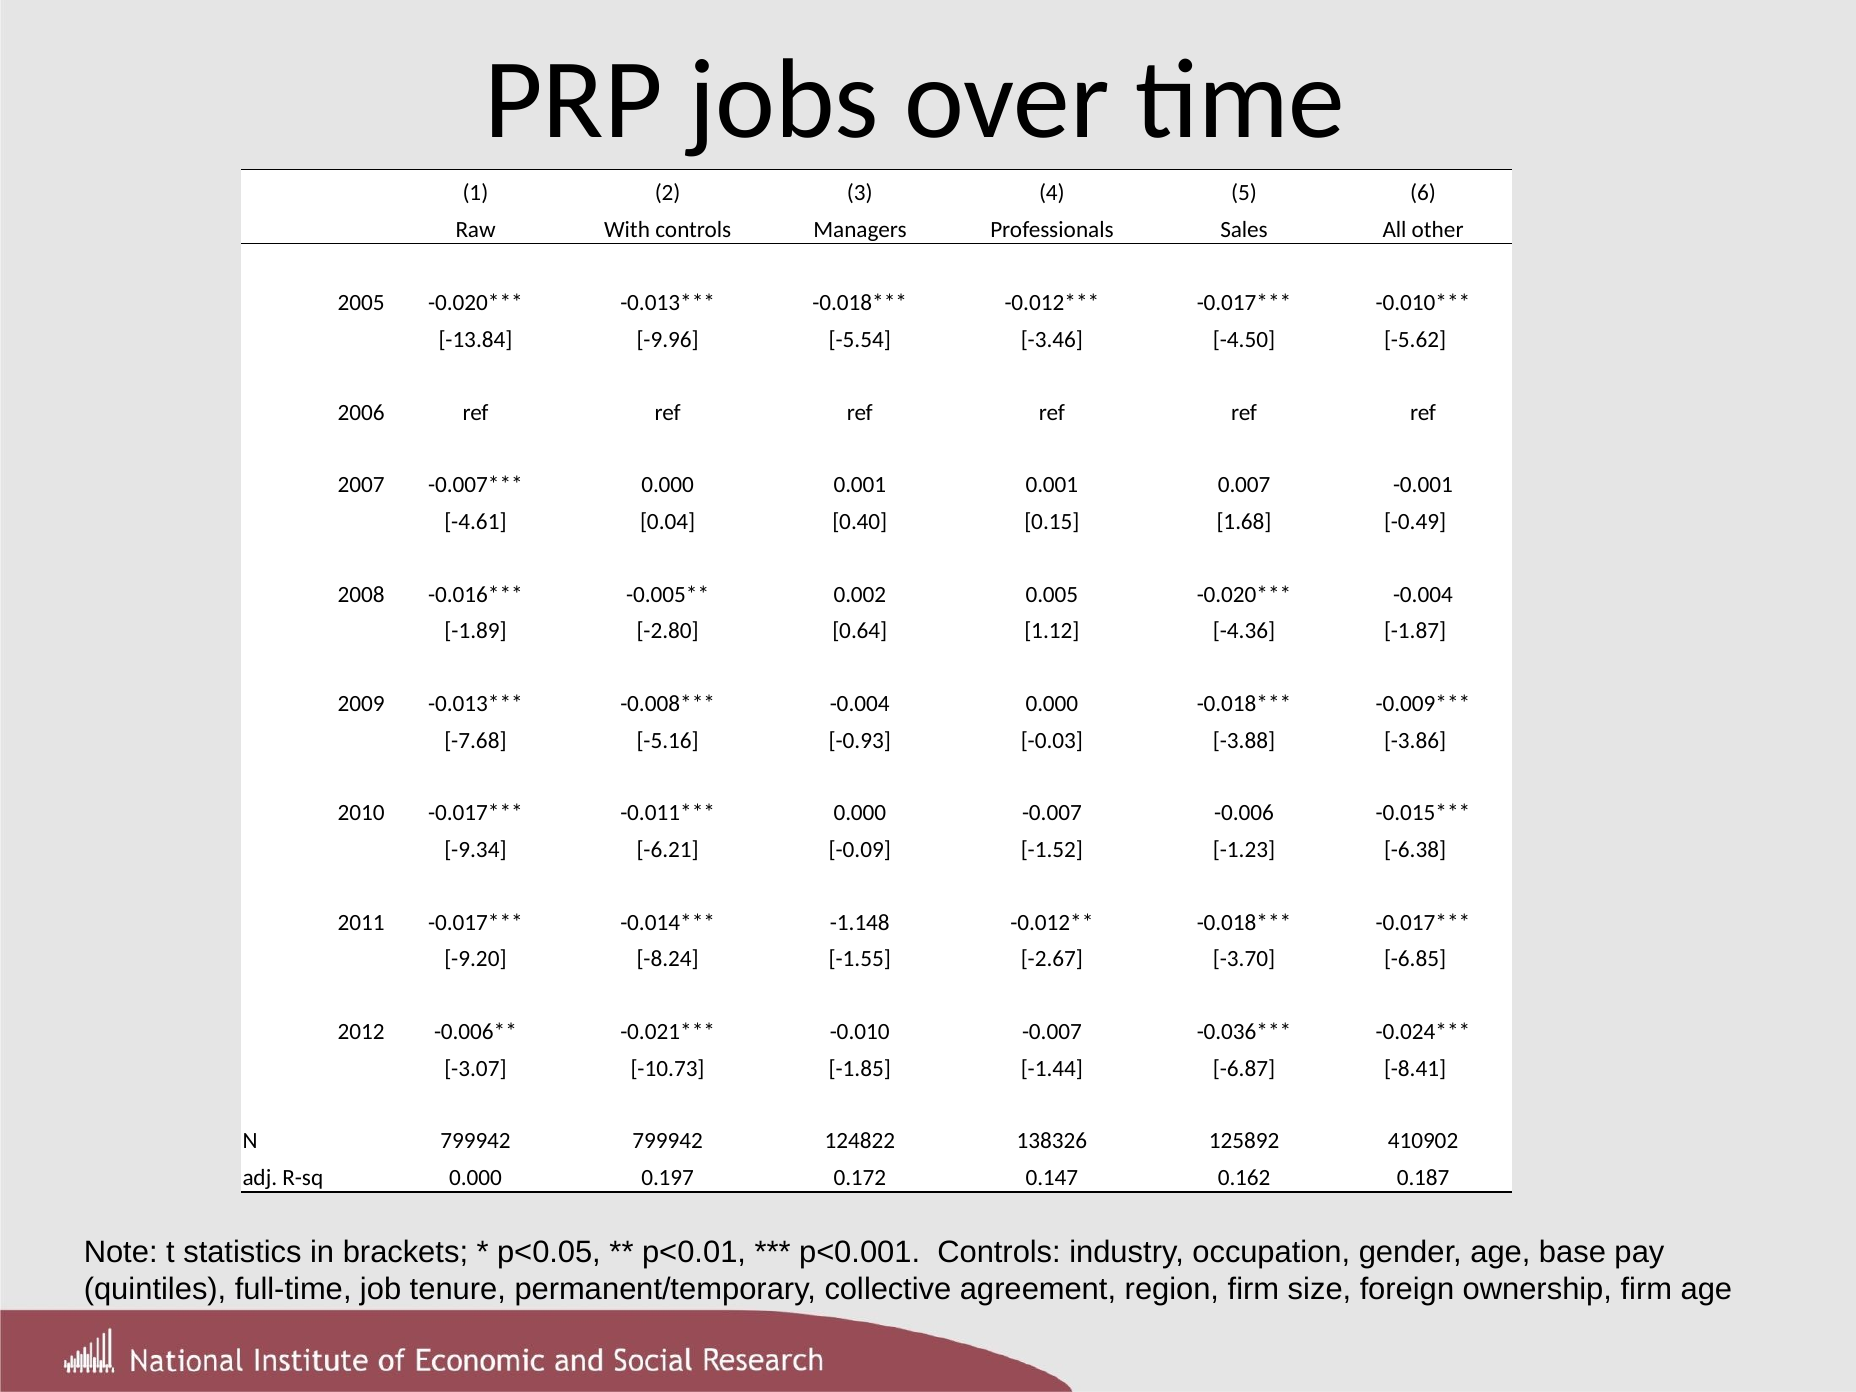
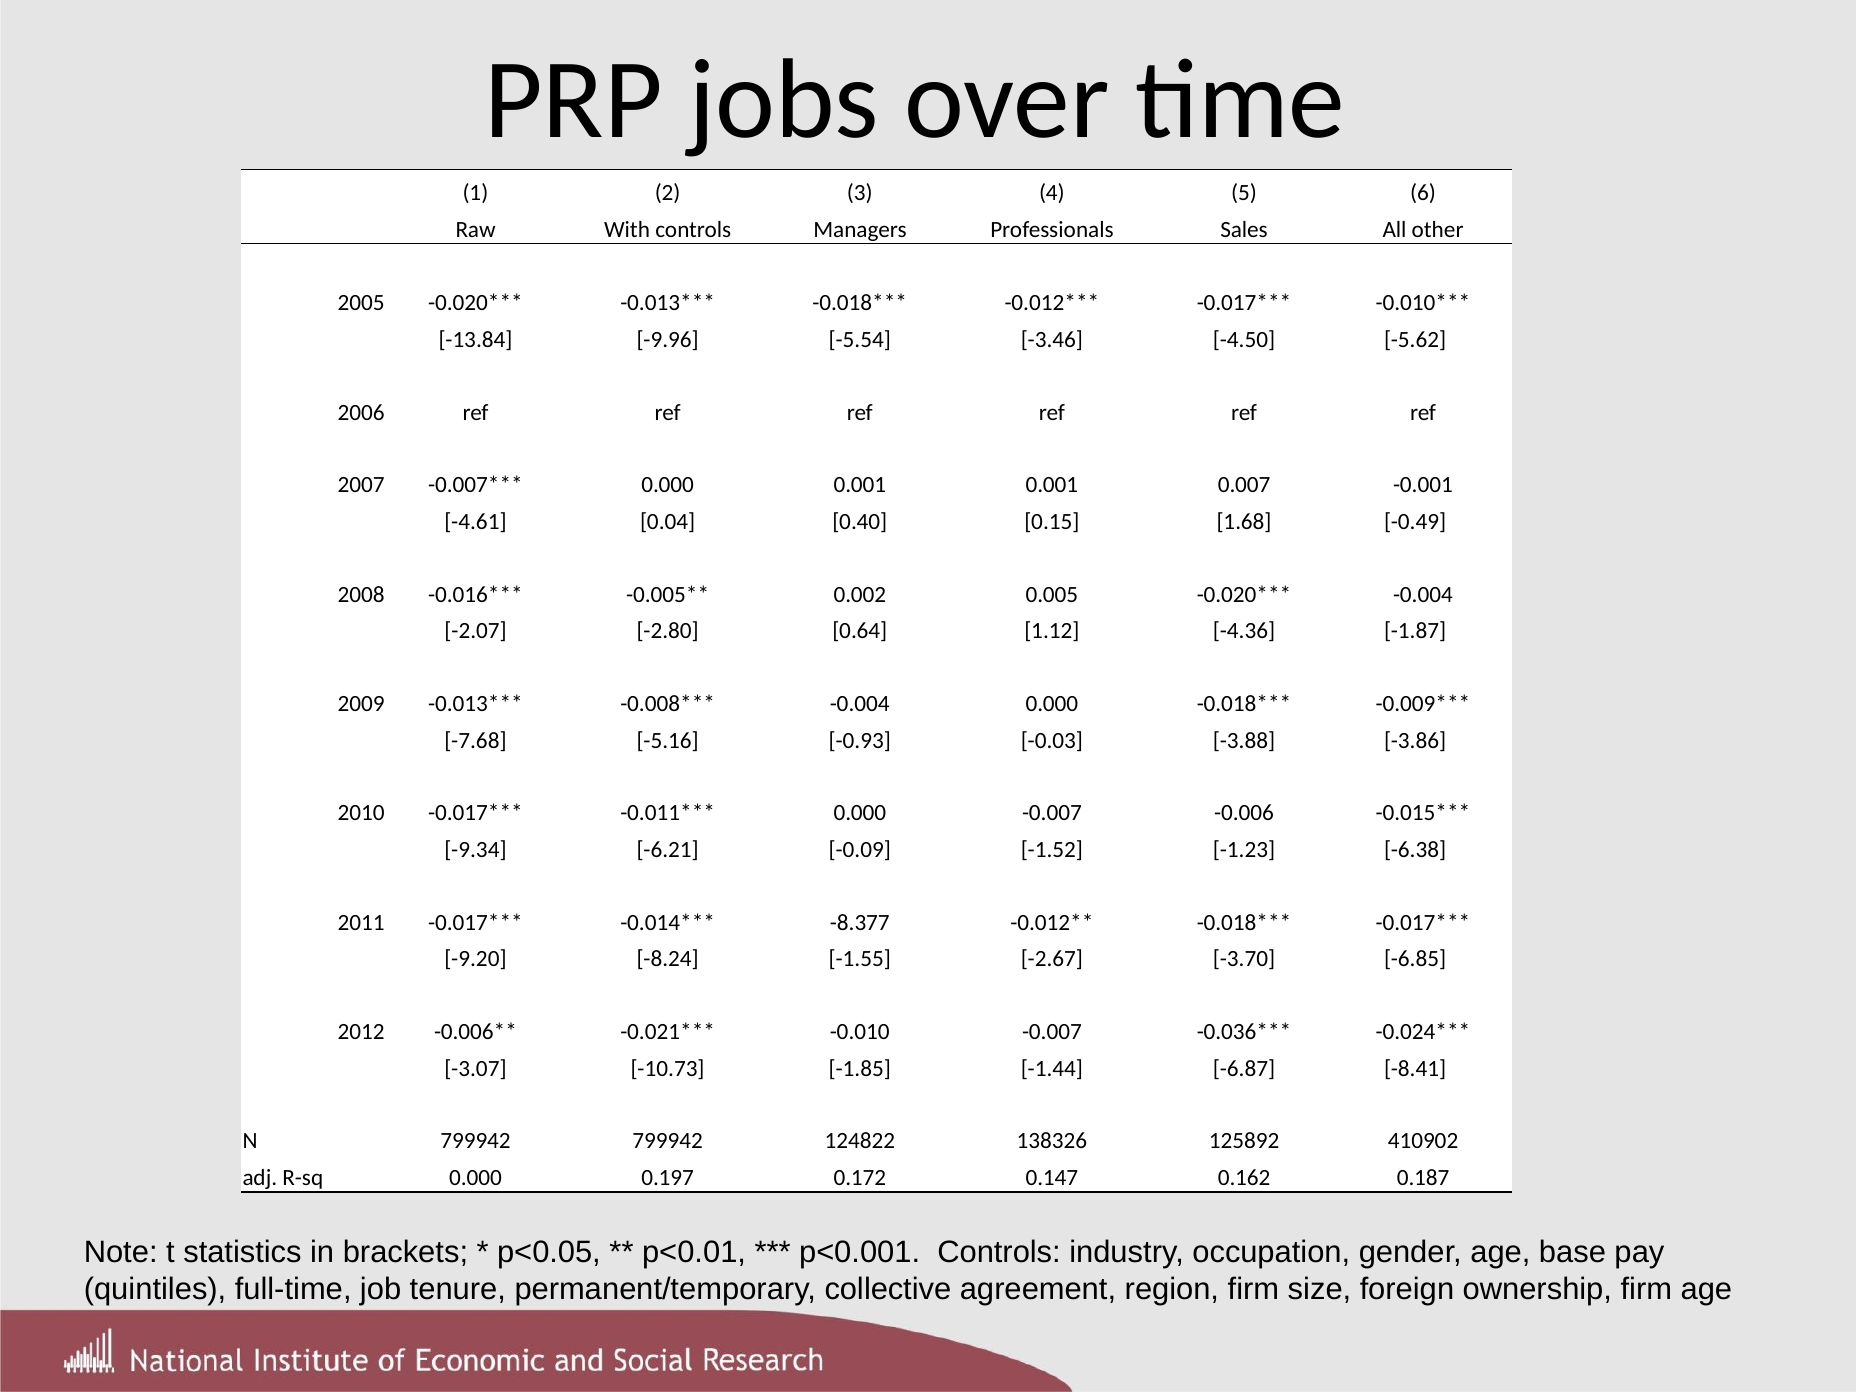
-1.89: -1.89 -> -2.07
-1.148: -1.148 -> -8.377
